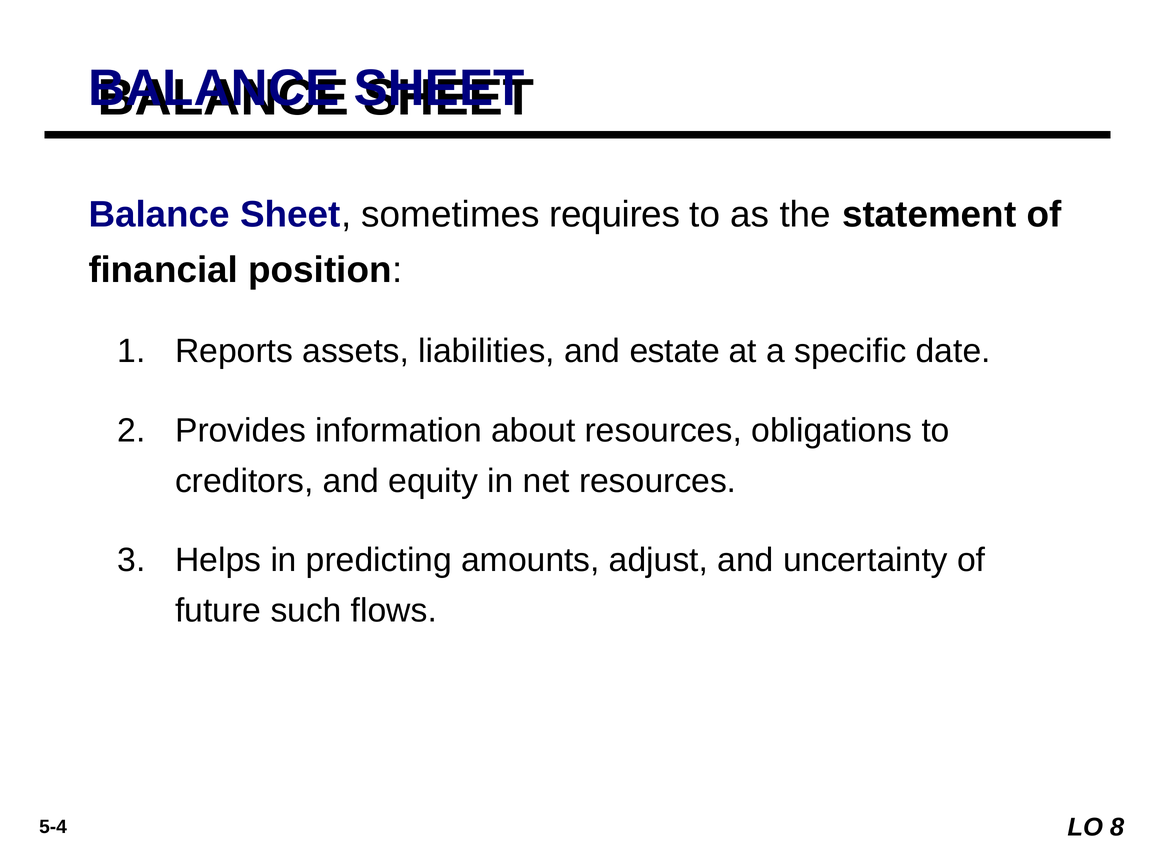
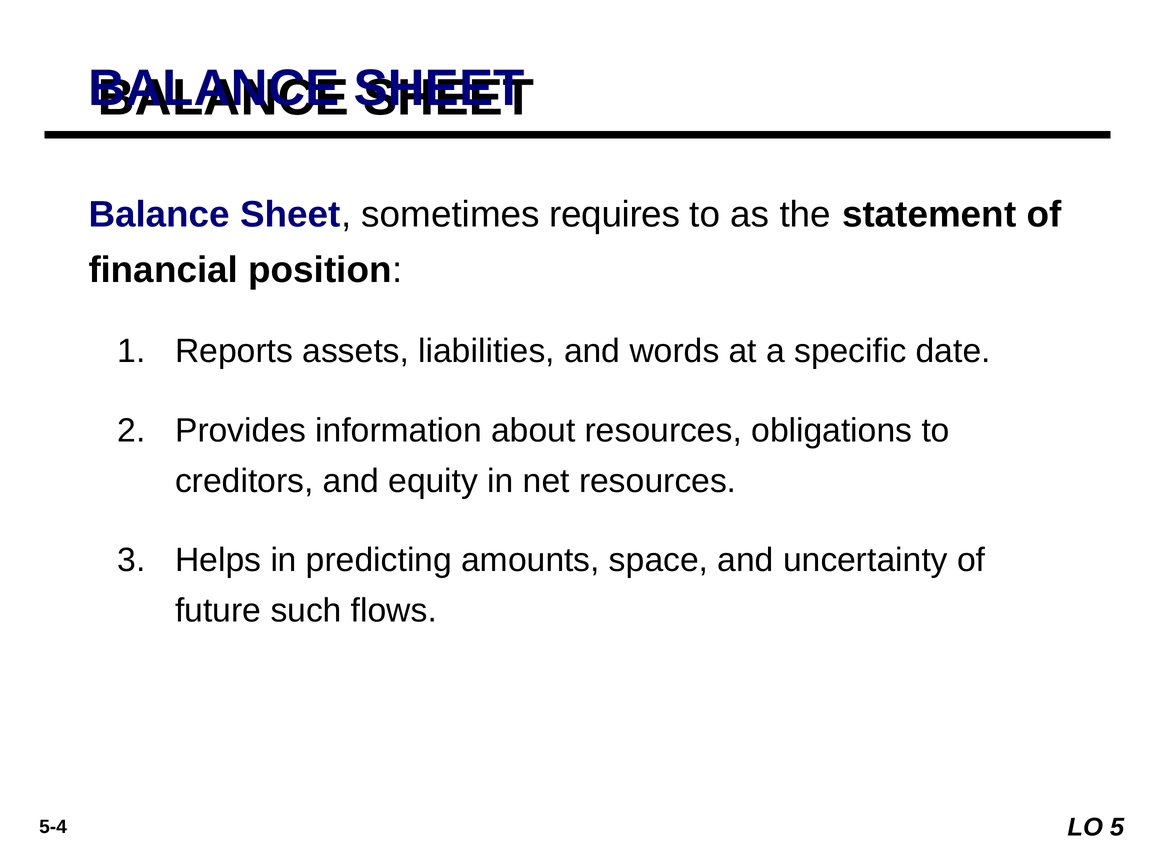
estate: estate -> words
adjust: adjust -> space
8: 8 -> 5
